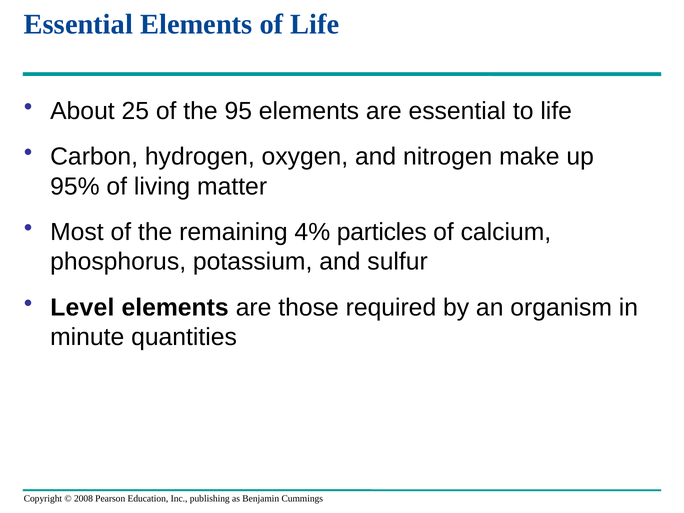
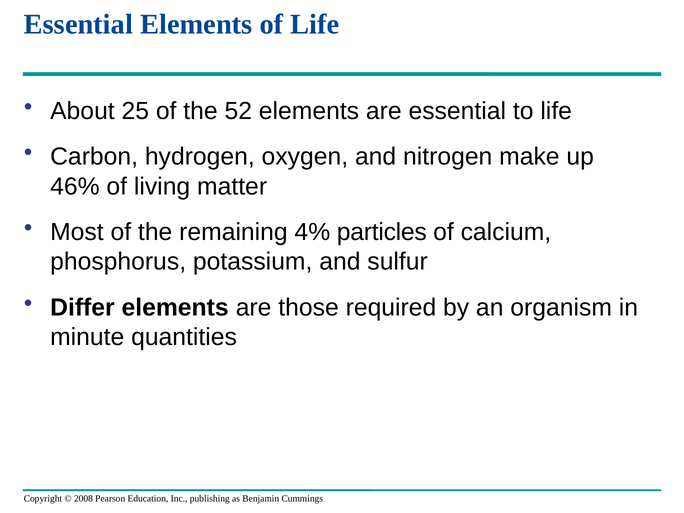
95: 95 -> 52
95%: 95% -> 46%
Level: Level -> Differ
